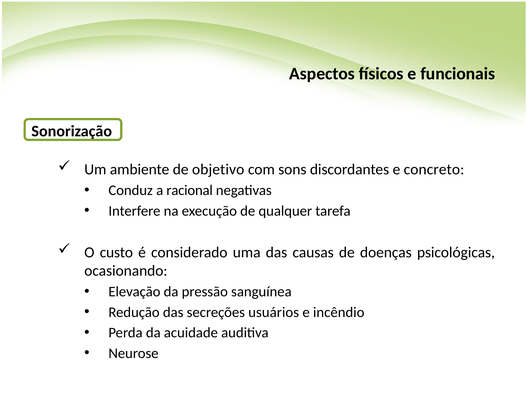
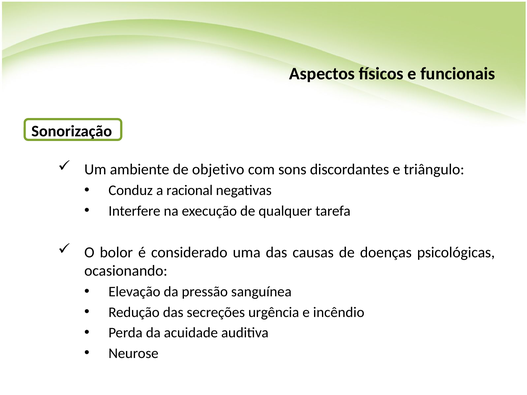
concreto: concreto -> triângulo
custo: custo -> bolor
usuários: usuários -> urgência
